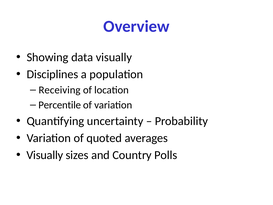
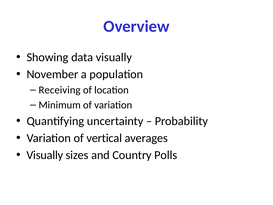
Disciplines: Disciplines -> November
Percentile: Percentile -> Minimum
quoted: quoted -> vertical
